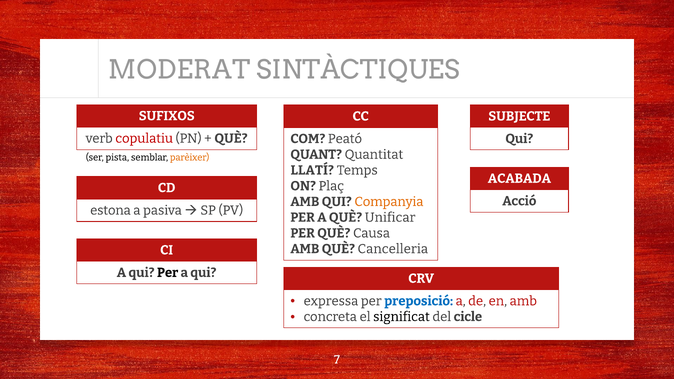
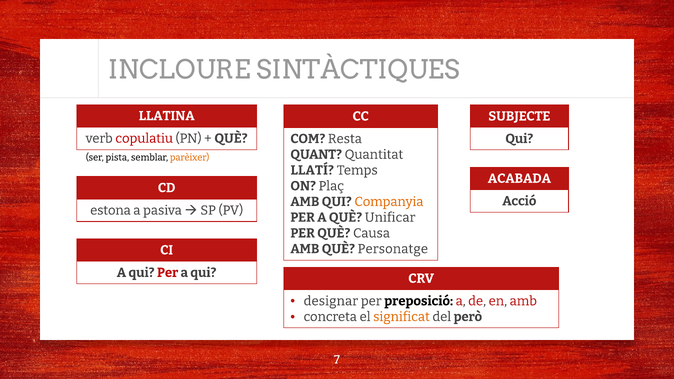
MODERAT: MODERAT -> INCLOURE
SUFIXOS: SUFIXOS -> LLATINA
Peató: Peató -> Resta
Cancelleria: Cancelleria -> Personatge
Per at (168, 273) colour: black -> red
expressa: expressa -> designar
preposició colour: blue -> black
significat colour: black -> orange
cicle: cicle -> però
